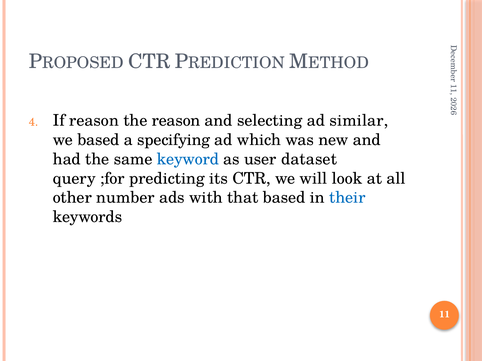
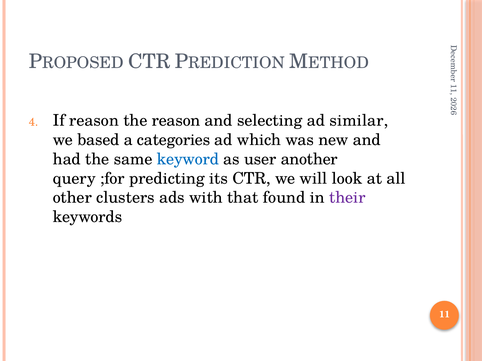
specifying: specifying -> categories
dataset: dataset -> another
number: number -> clusters
that based: based -> found
their colour: blue -> purple
